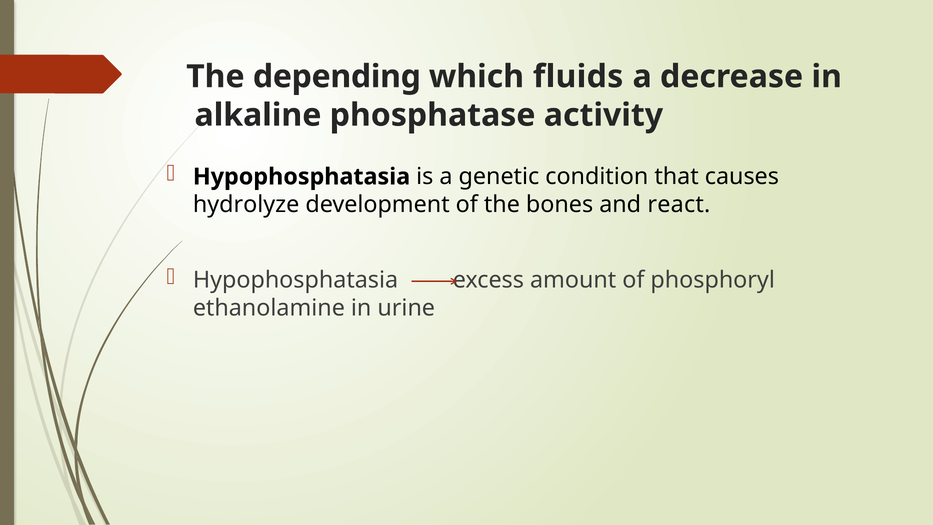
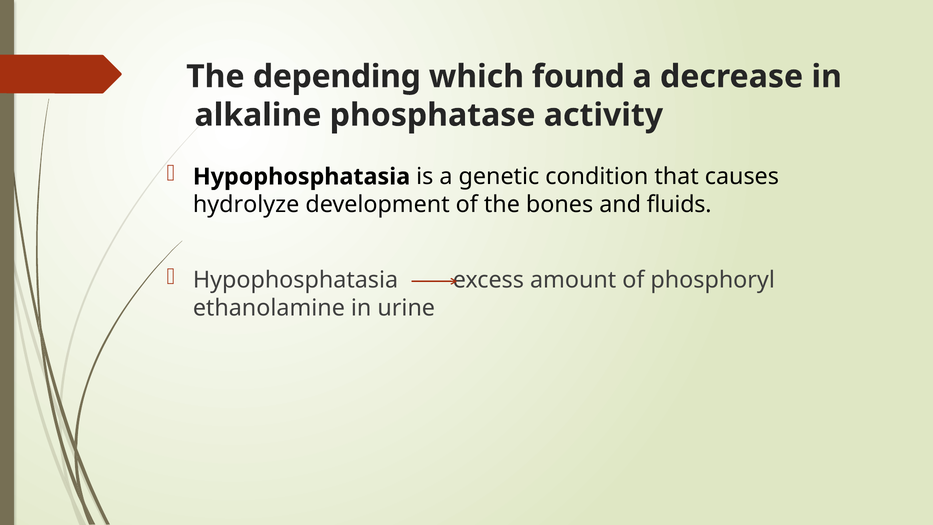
fluids: fluids -> found
react: react -> fluids
